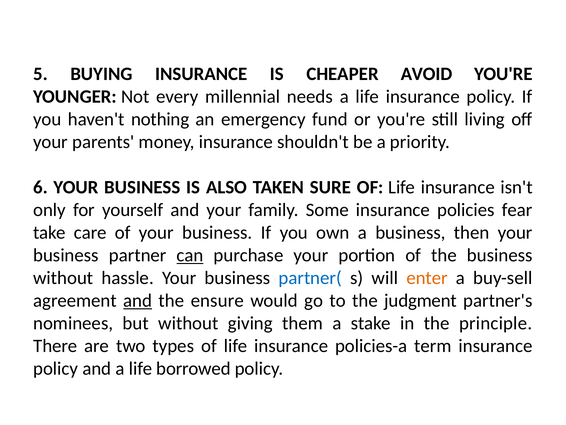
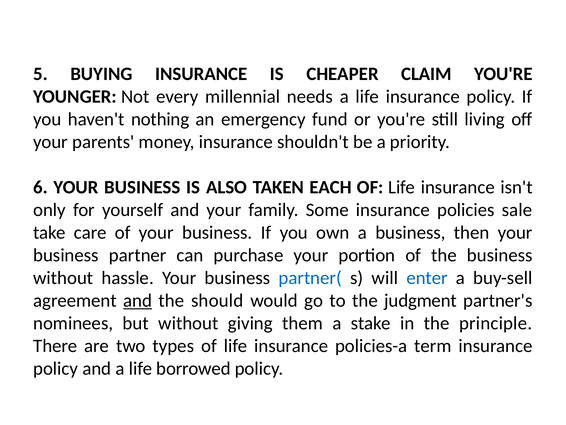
AVOID: AVOID -> CLAIM
SURE: SURE -> EACH
fear: fear -> sale
can underline: present -> none
enter colour: orange -> blue
ensure: ensure -> should
